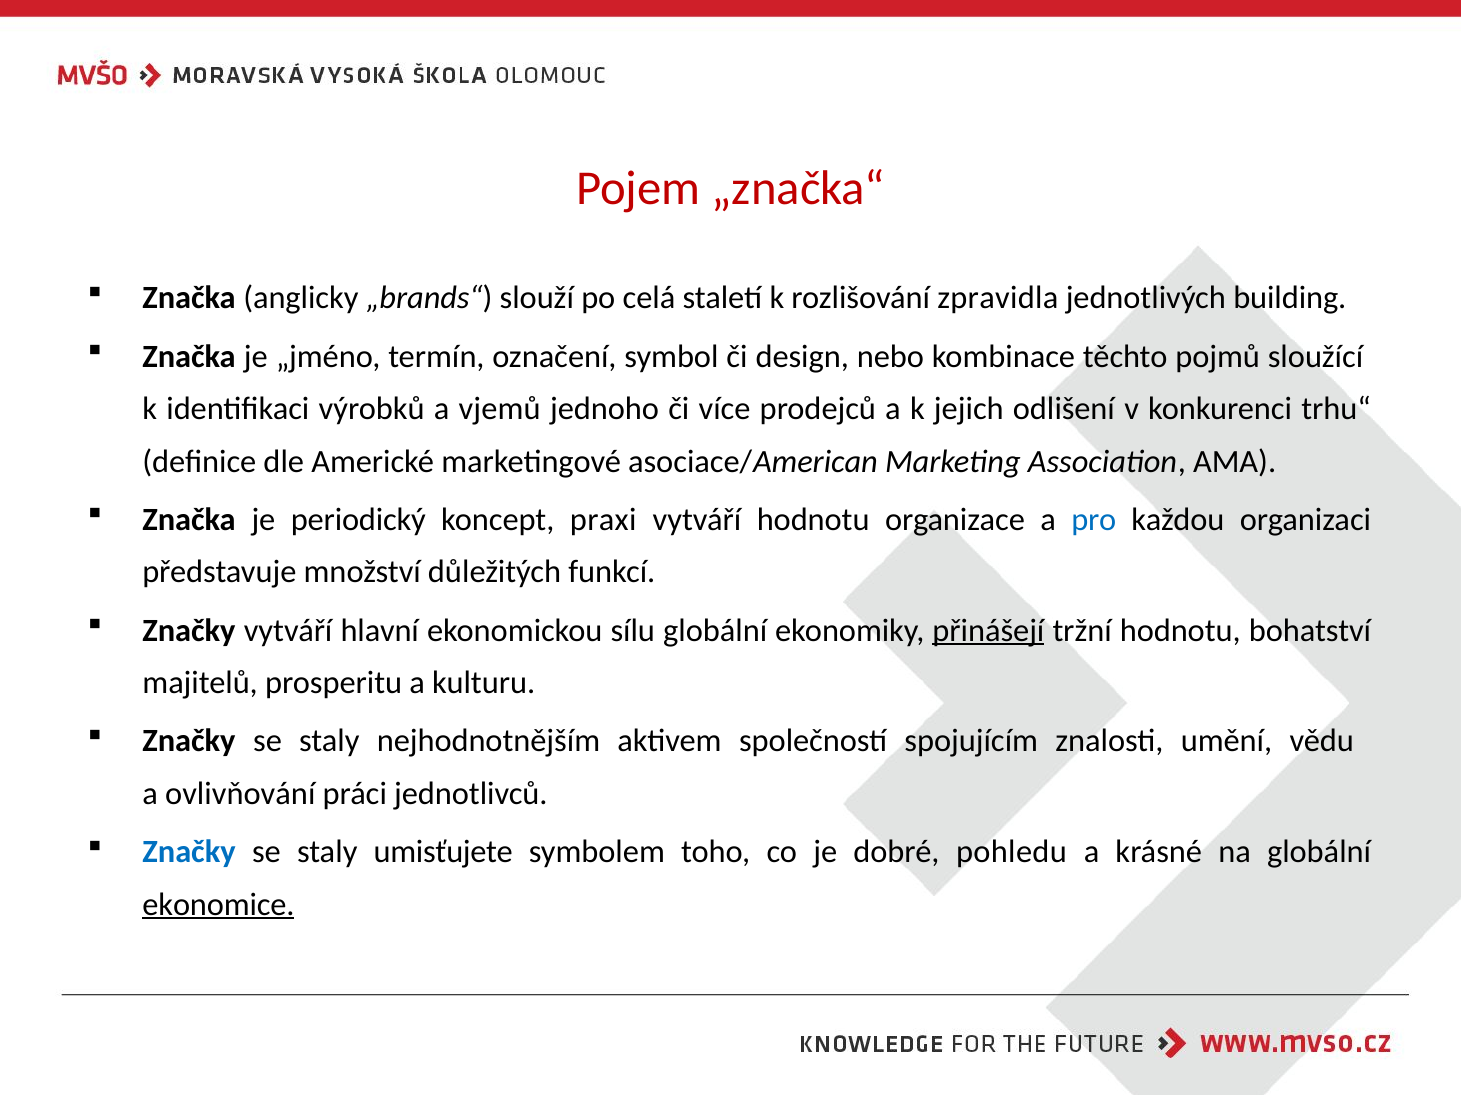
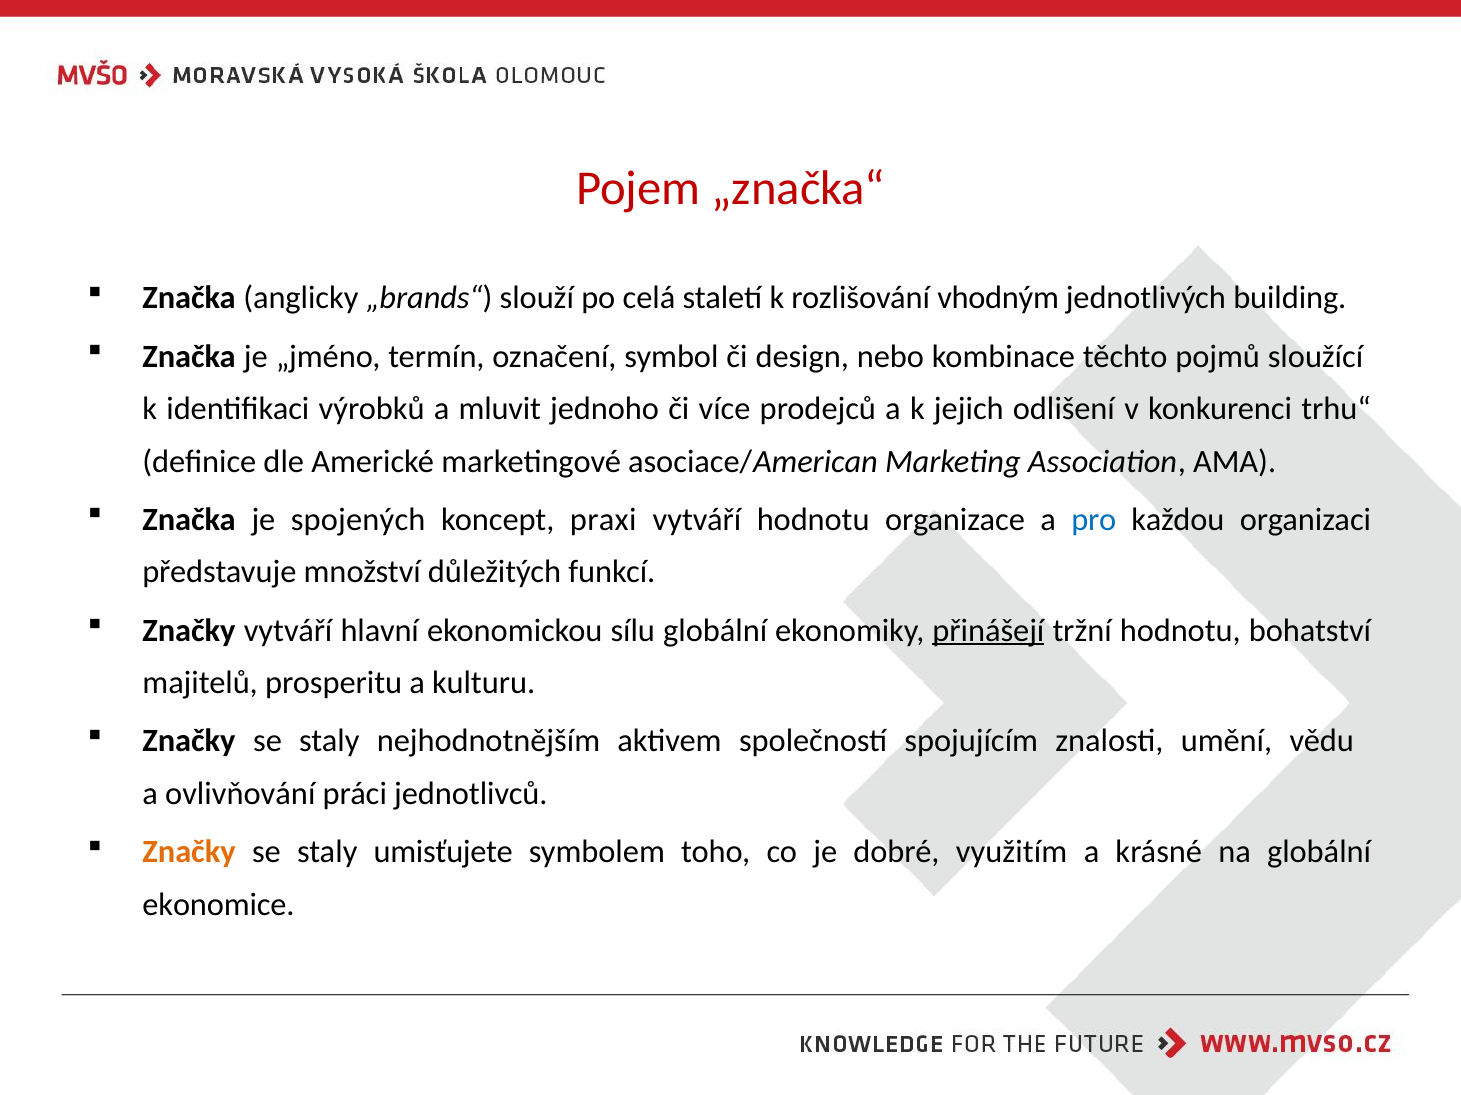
zpravidla: zpravidla -> vhodným
vjemů: vjemů -> mluvit
periodický: periodický -> spojených
Značky at (189, 852) colour: blue -> orange
pohledu: pohledu -> využitím
ekonomice underline: present -> none
